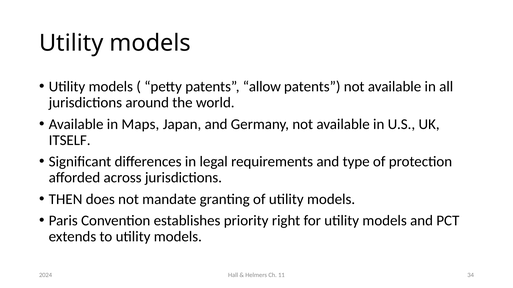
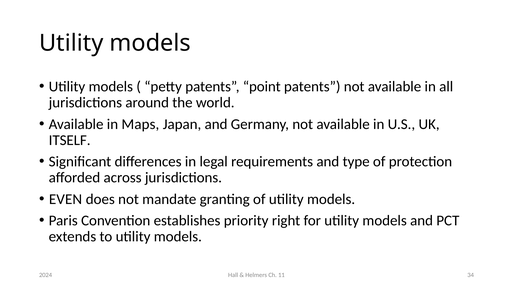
allow: allow -> point
THEN: THEN -> EVEN
